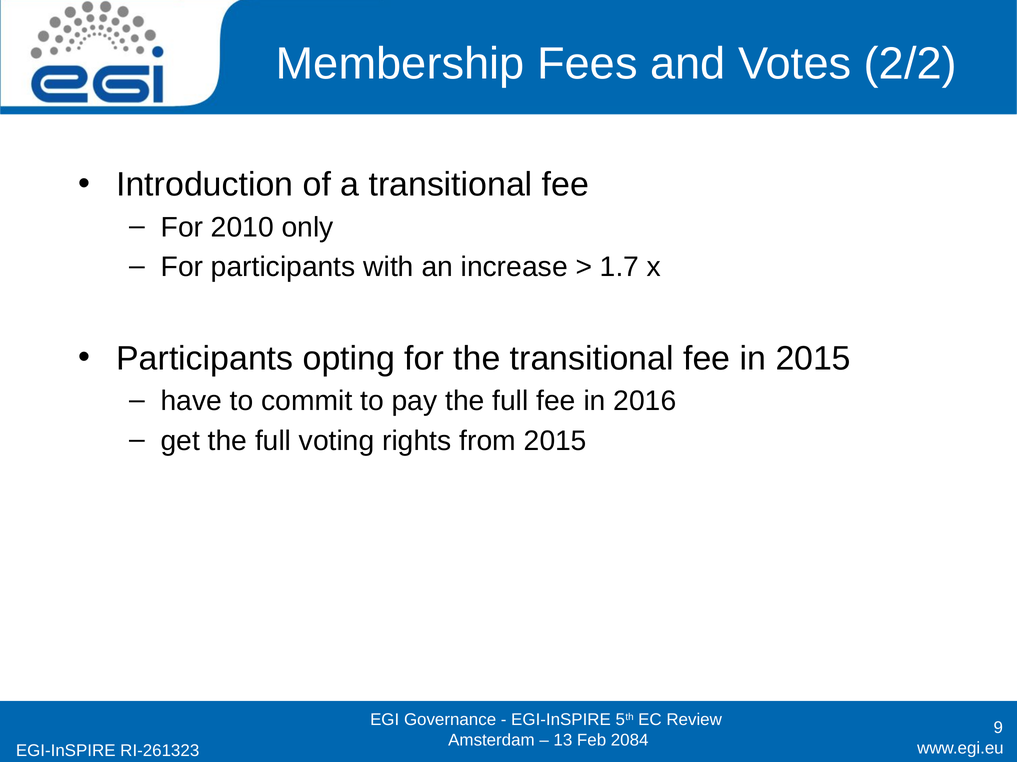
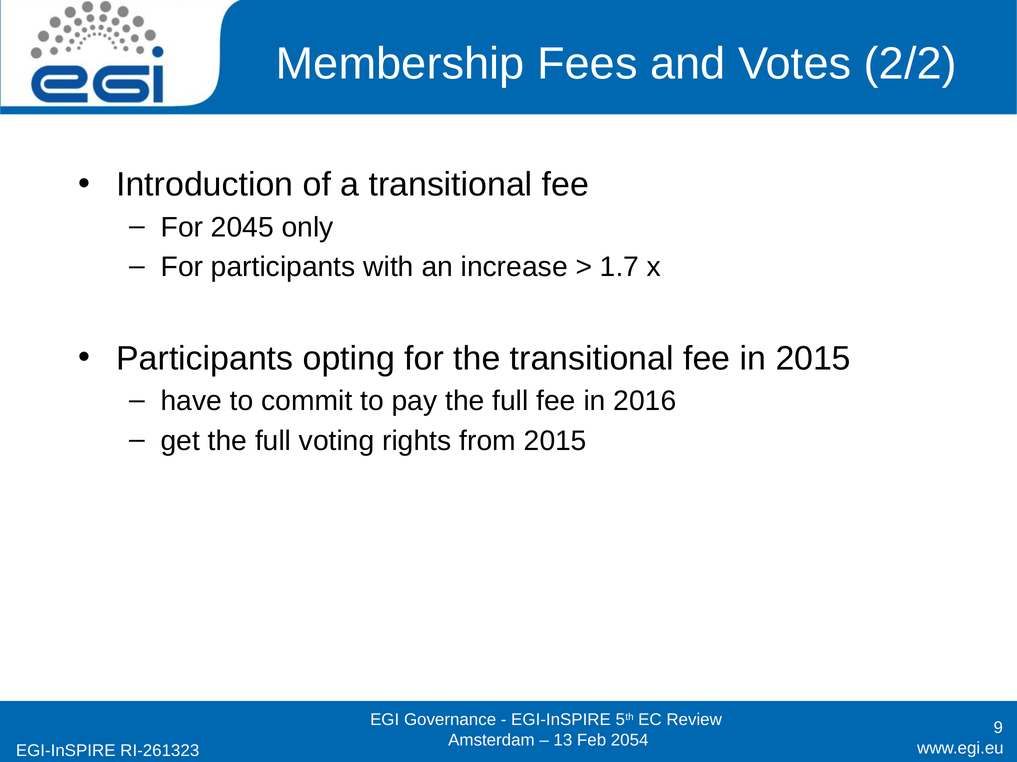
2010: 2010 -> 2045
2084: 2084 -> 2054
